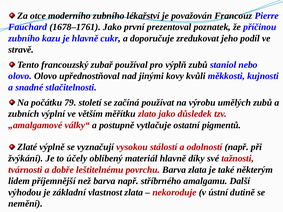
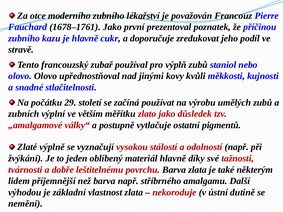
79: 79 -> 29
účely: účely -> jeden
